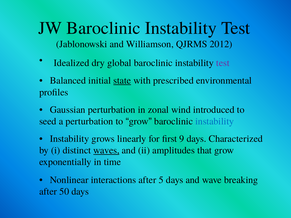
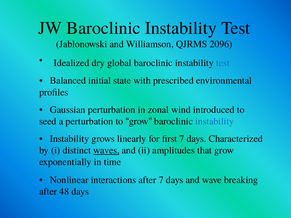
2012: 2012 -> 2096
test at (223, 63) colour: purple -> blue
state underline: present -> none
first 9: 9 -> 7
after 5: 5 -> 7
50: 50 -> 48
